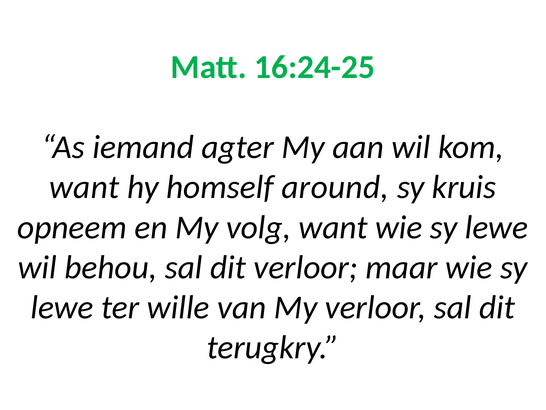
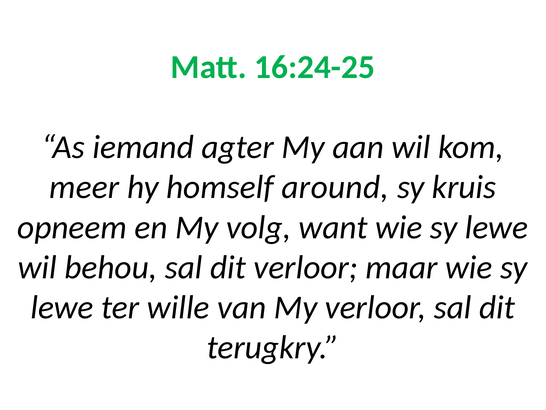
want at (84, 187): want -> meer
